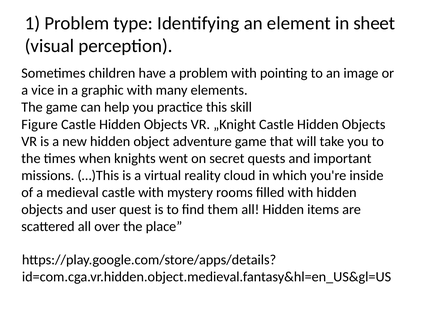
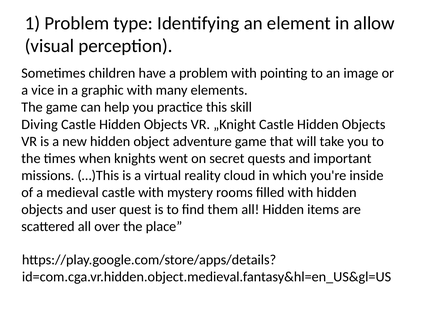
sheet: sheet -> allow
Figure: Figure -> Diving
